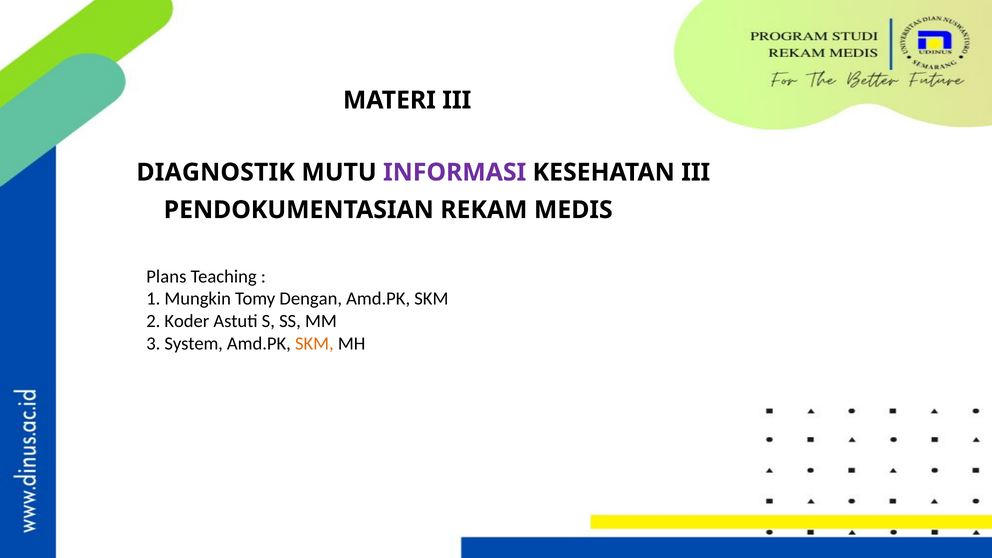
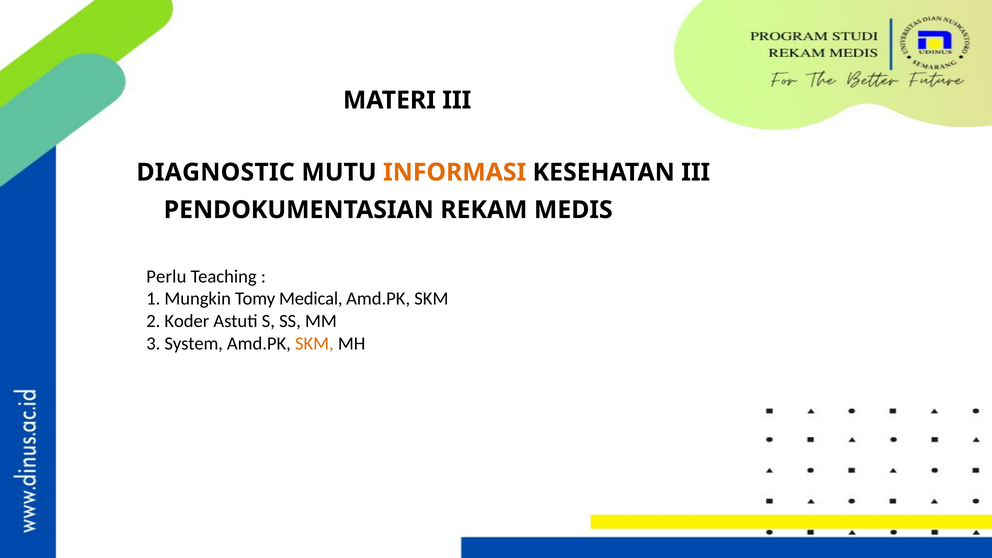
DIAGNOSTIK: DIAGNOSTIK -> DIAGNOSTIC
INFORMASI colour: purple -> orange
Plans: Plans -> Perlu
Dengan: Dengan -> Medical
